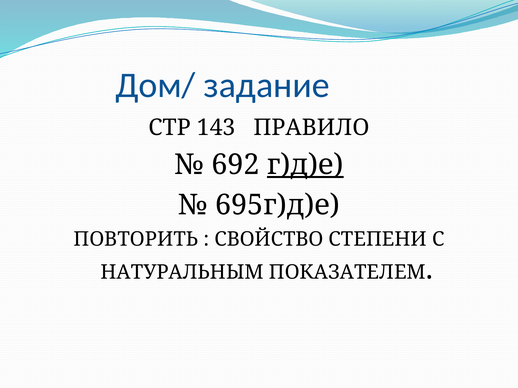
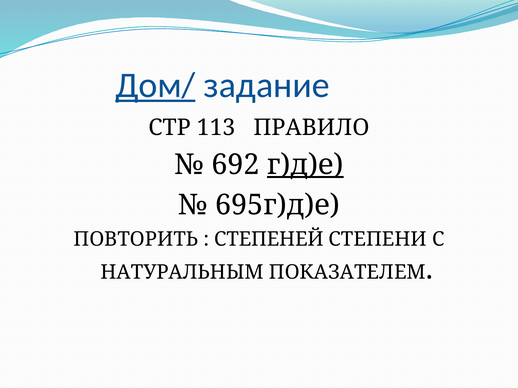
Дом/ underline: none -> present
143: 143 -> 113
СВОЙСТВО: СВОЙСТВО -> СТЕПЕНЕЙ
